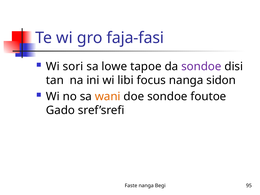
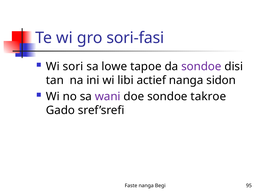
faja-fasi: faja-fasi -> sori-fasi
focus: focus -> actief
wani colour: orange -> purple
foutoe: foutoe -> takroe
